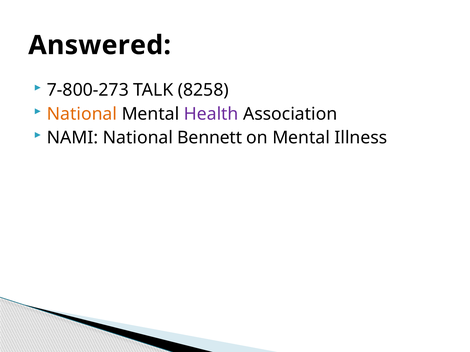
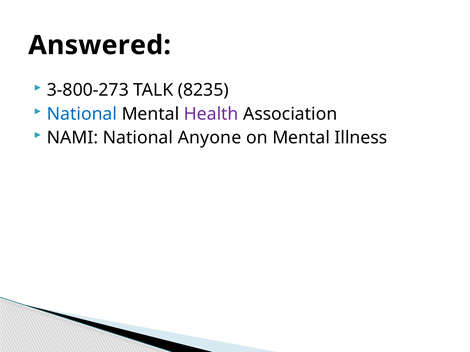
7-800-273: 7-800-273 -> 3-800-273
8258: 8258 -> 8235
National at (82, 114) colour: orange -> blue
Bennett: Bennett -> Anyone
